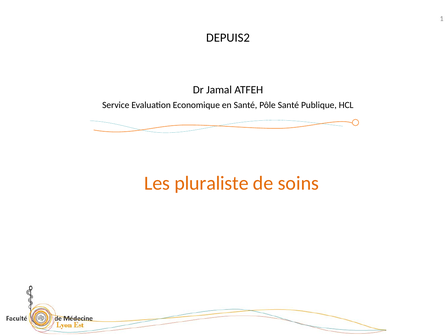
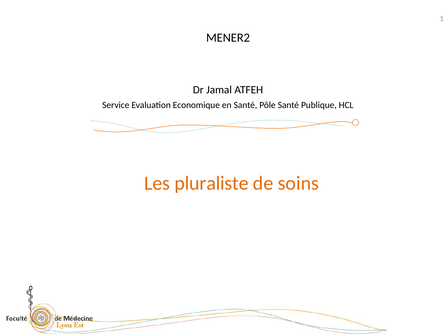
DEPUIS2: DEPUIS2 -> MENER2
